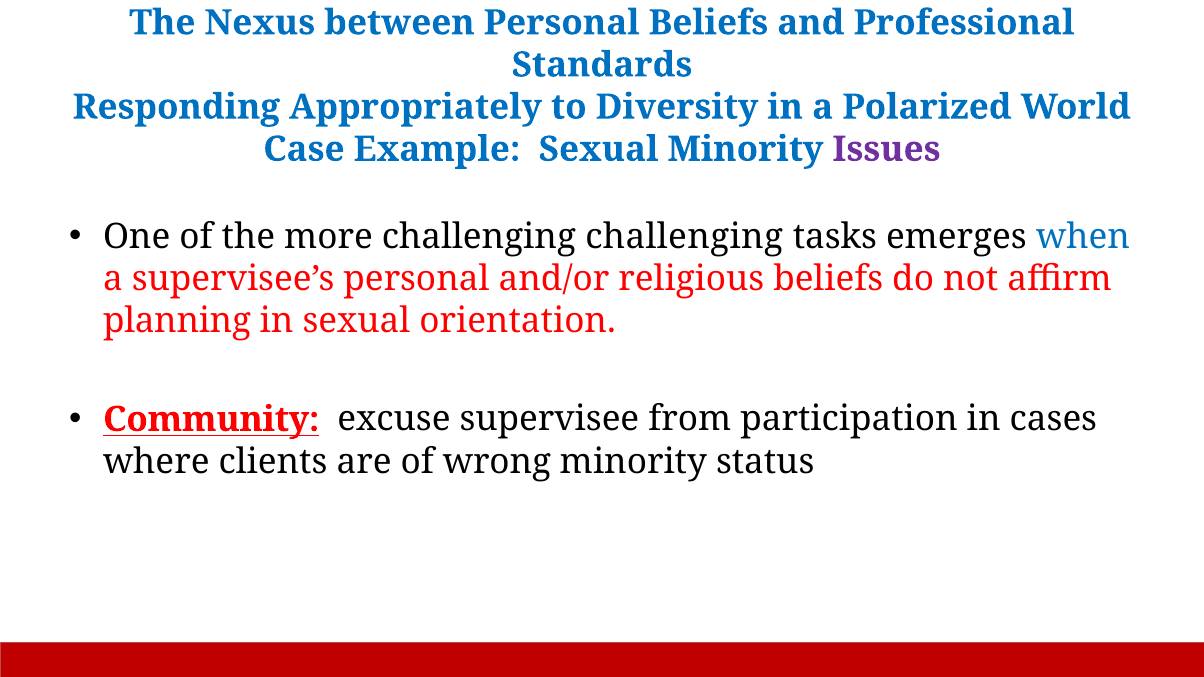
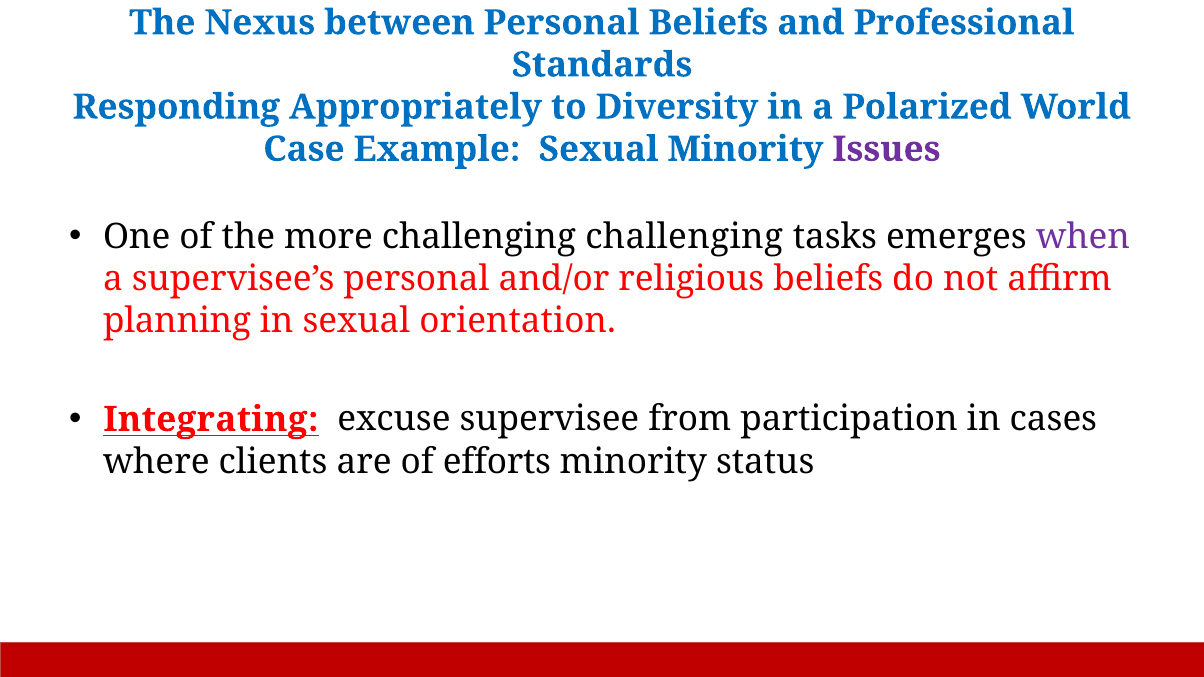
when colour: blue -> purple
Community: Community -> Integrating
wrong: wrong -> efforts
